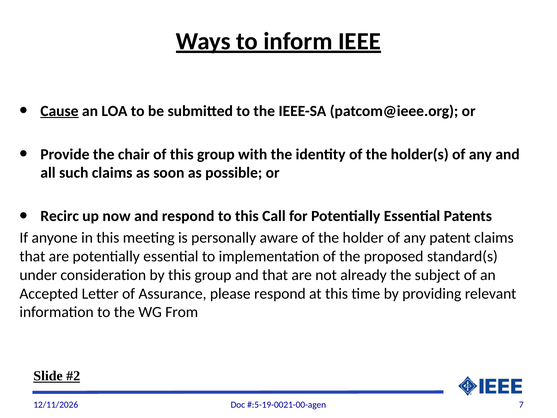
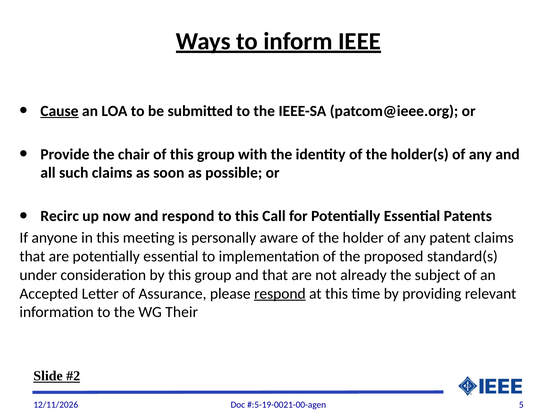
respond at (280, 293) underline: none -> present
From: From -> Their
7: 7 -> 5
